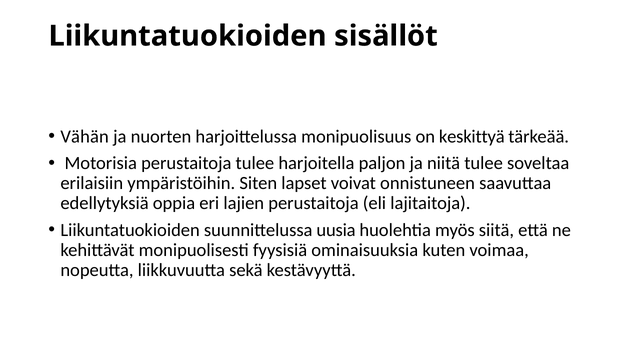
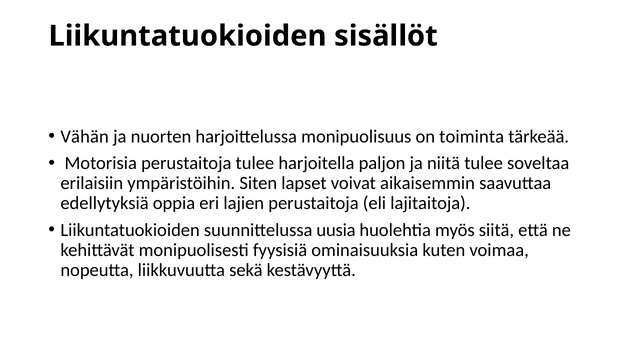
keskittyä: keskittyä -> toiminta
onnistuneen: onnistuneen -> aikaisemmin
